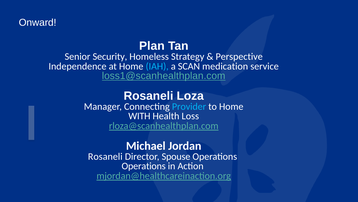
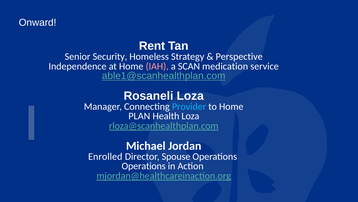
Plan: Plan -> Rent
IAH colour: light blue -> pink
loss1@scanhealthplan.com: loss1@scanhealthplan.com -> able1@scanhealthplan.com
WITH: WITH -> PLAN
Health Loss: Loss -> Loza
Rosaneli at (105, 156): Rosaneli -> Enrolled
